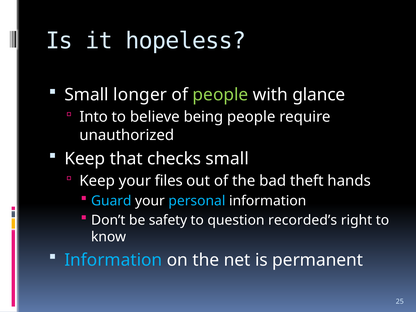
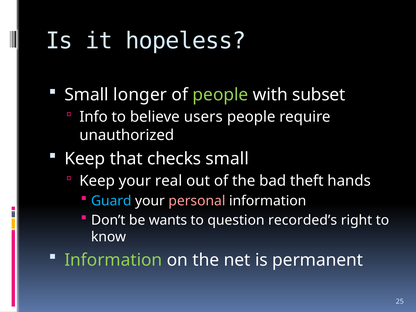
glance: glance -> subset
Into: Into -> Info
being: being -> users
files: files -> real
personal colour: light blue -> pink
safety: safety -> wants
Information at (113, 260) colour: light blue -> light green
